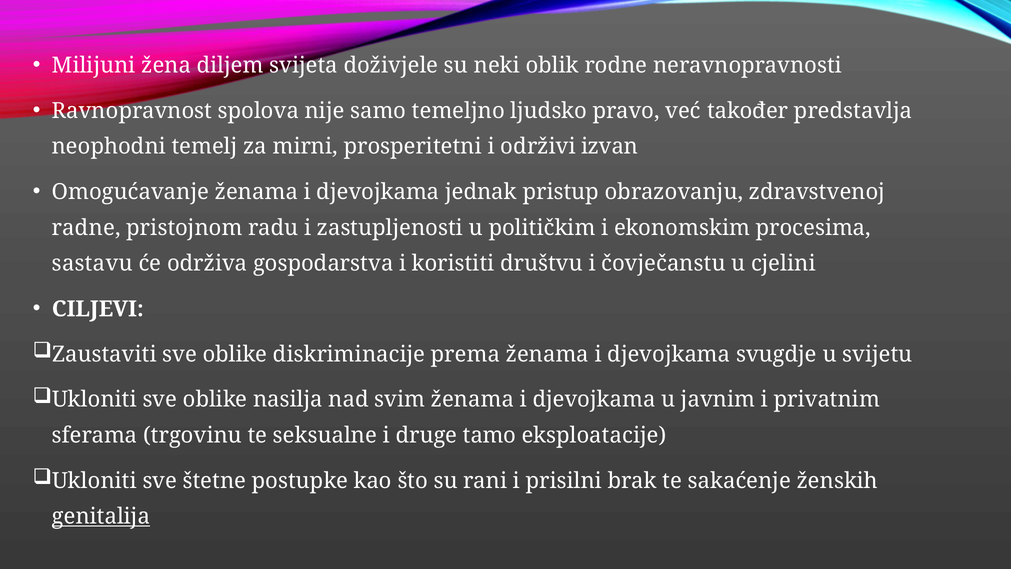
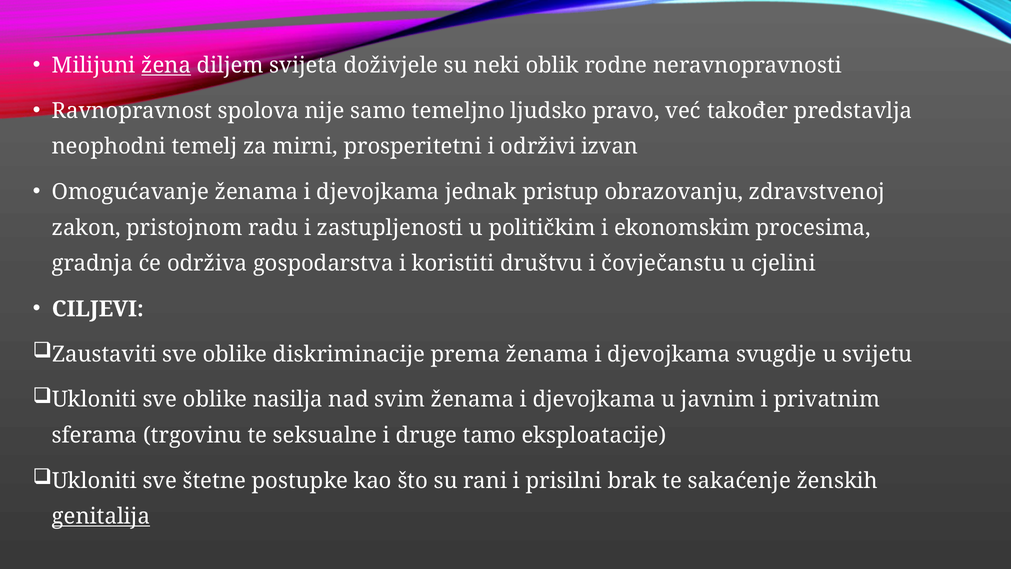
žena underline: none -> present
radne: radne -> zakon
sastavu: sastavu -> gradnja
